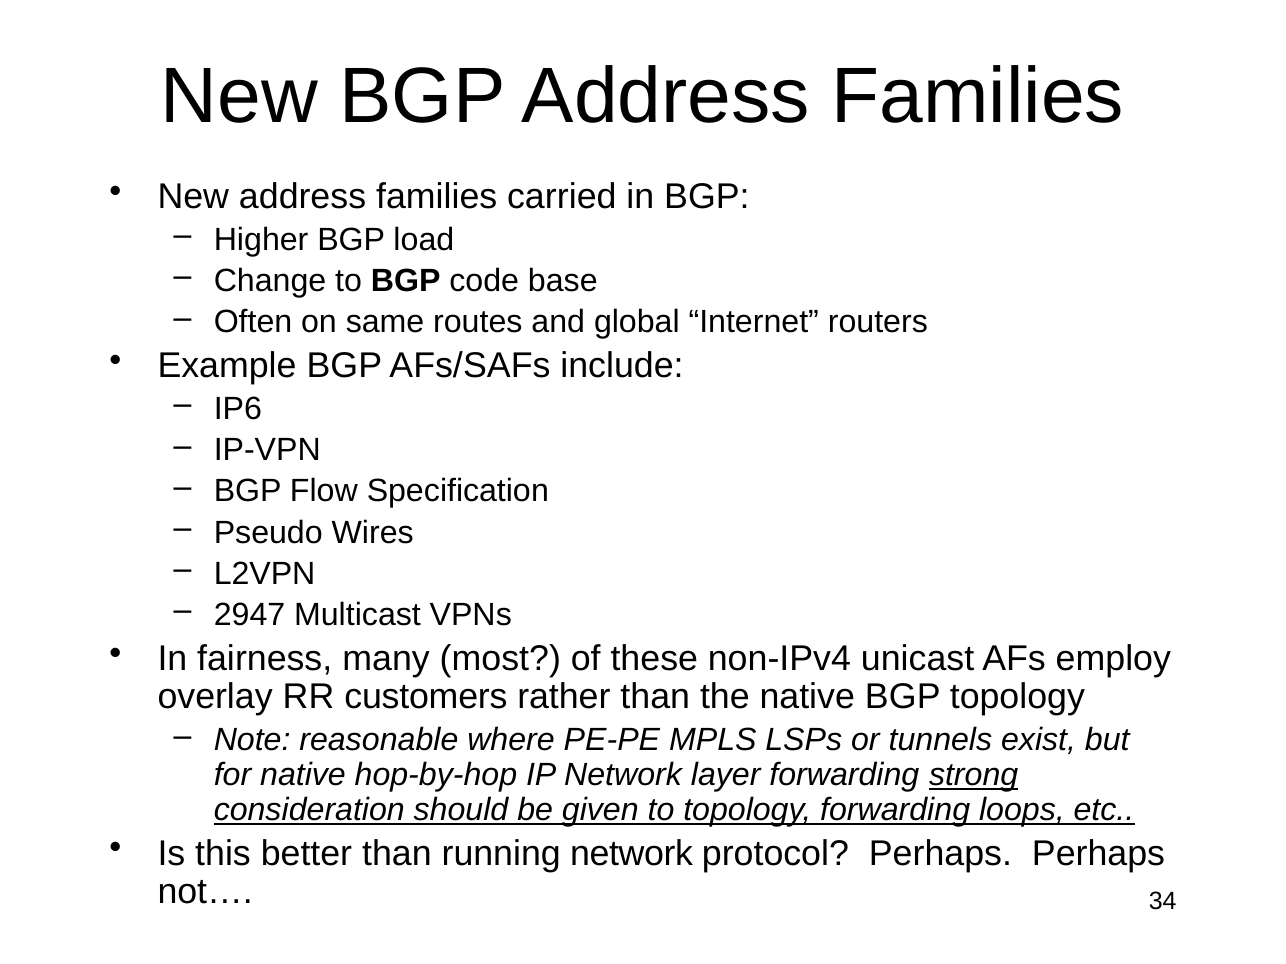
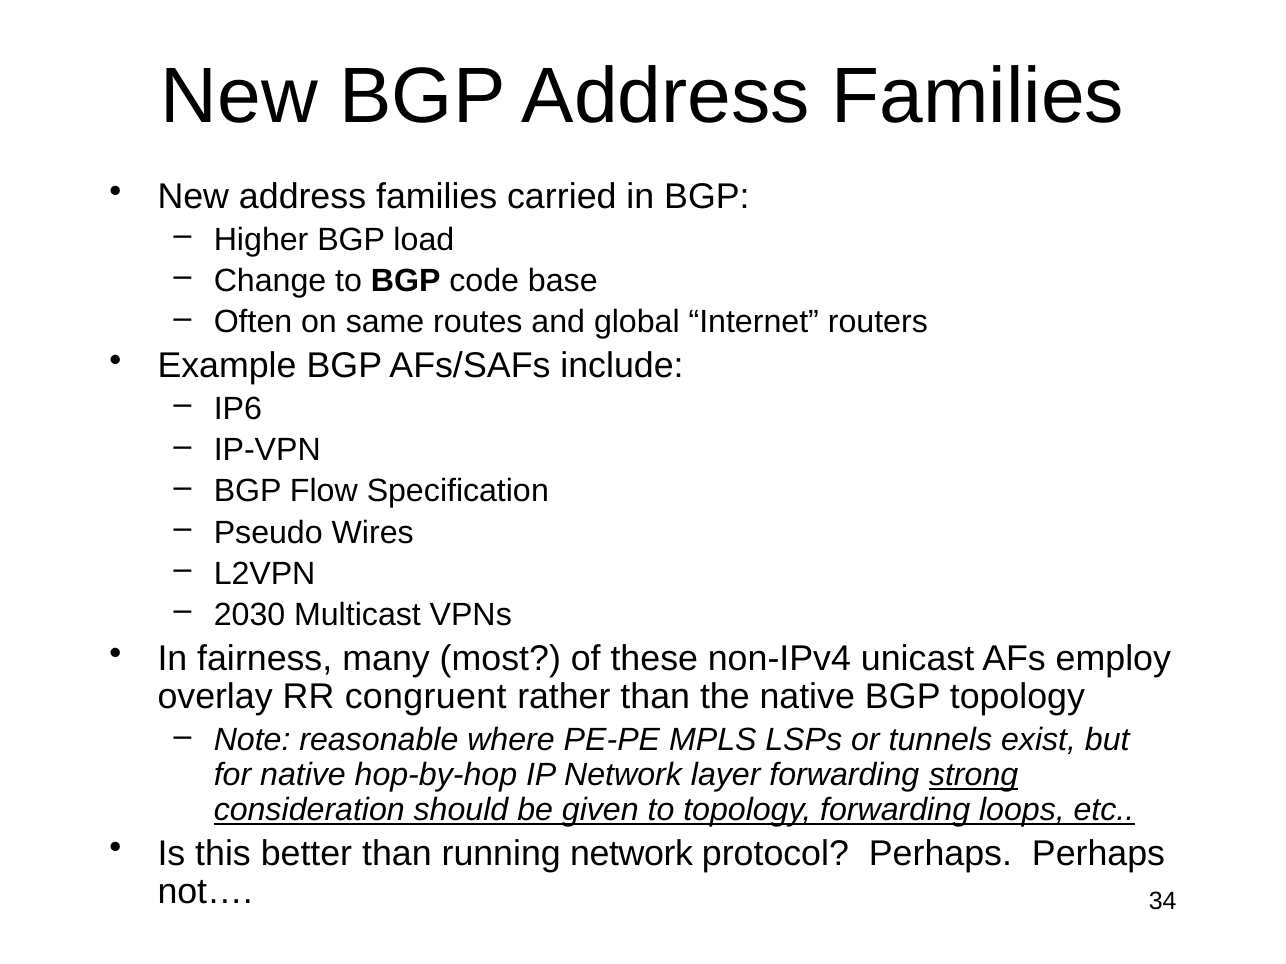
2947: 2947 -> 2030
customers: customers -> congruent
